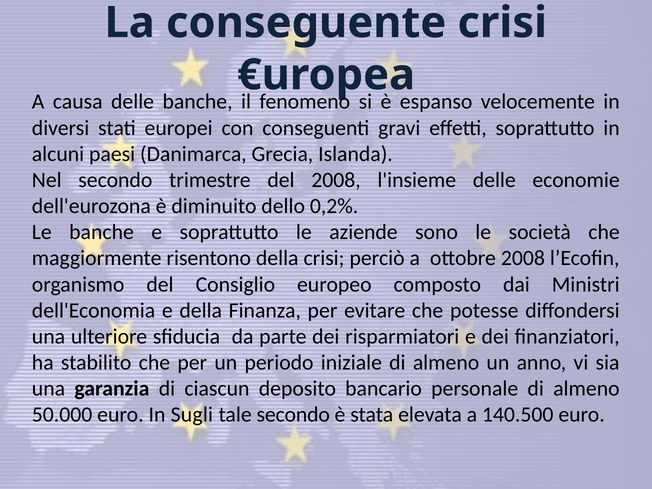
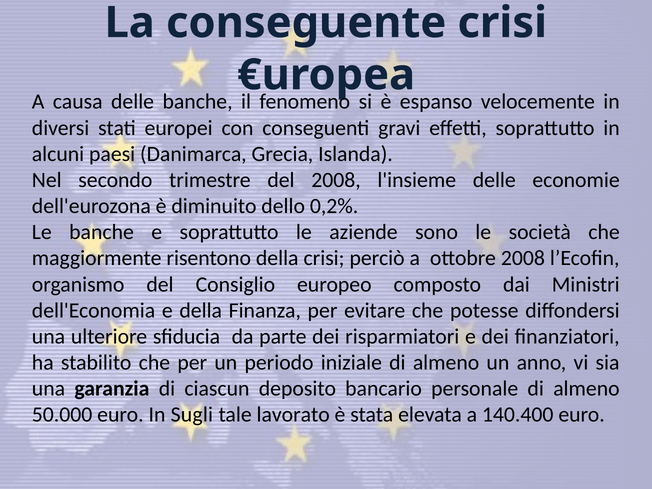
tale secondo: secondo -> lavorato
140.500: 140.500 -> 140.400
